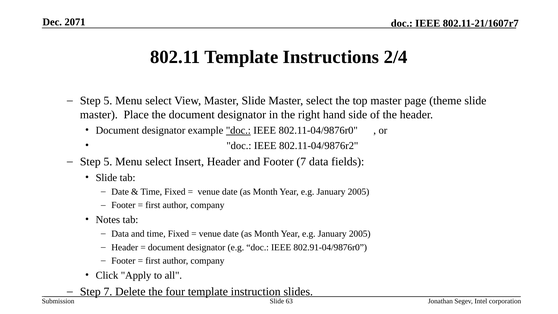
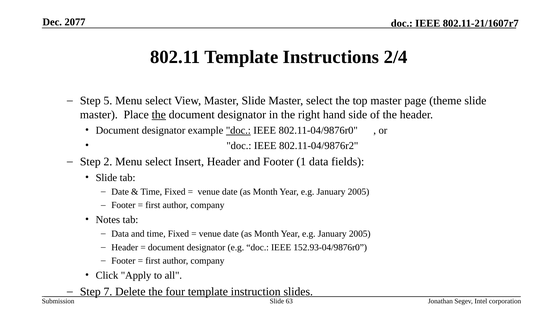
2071: 2071 -> 2077
the at (159, 115) underline: none -> present
5 at (108, 162): 5 -> 2
Footer 7: 7 -> 1
802.91-04/9876r0: 802.91-04/9876r0 -> 152.93-04/9876r0
